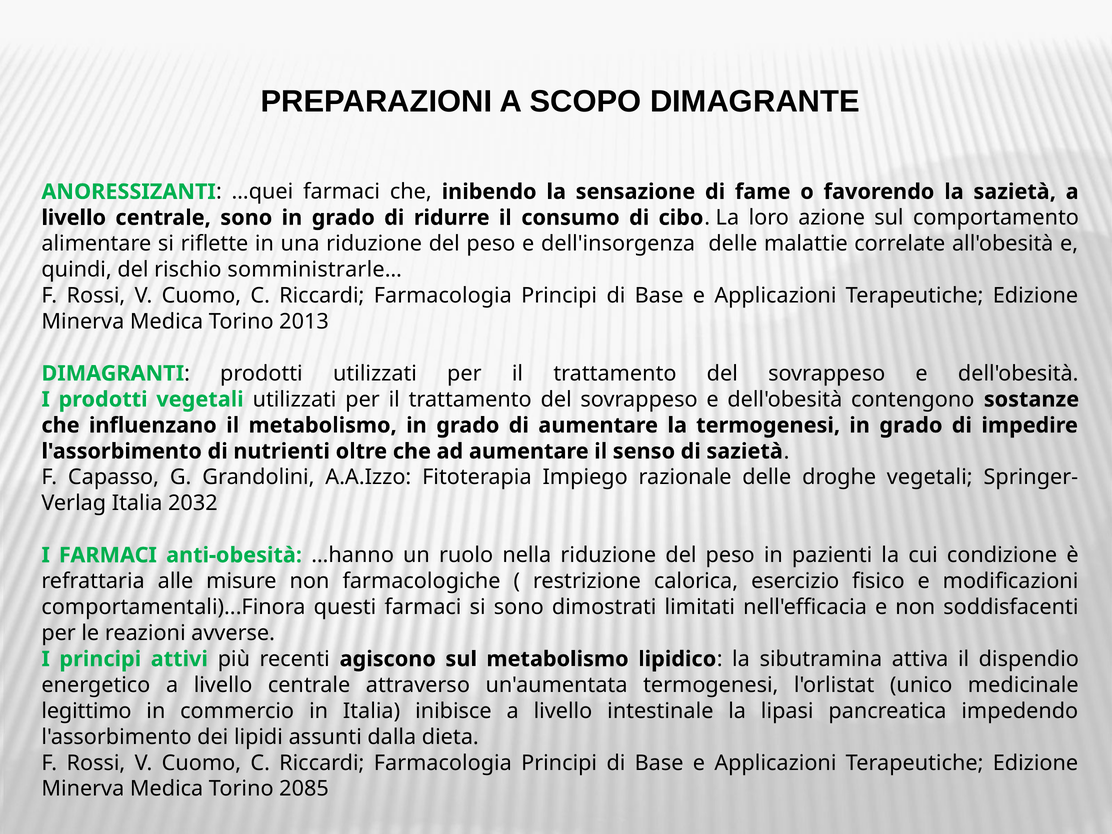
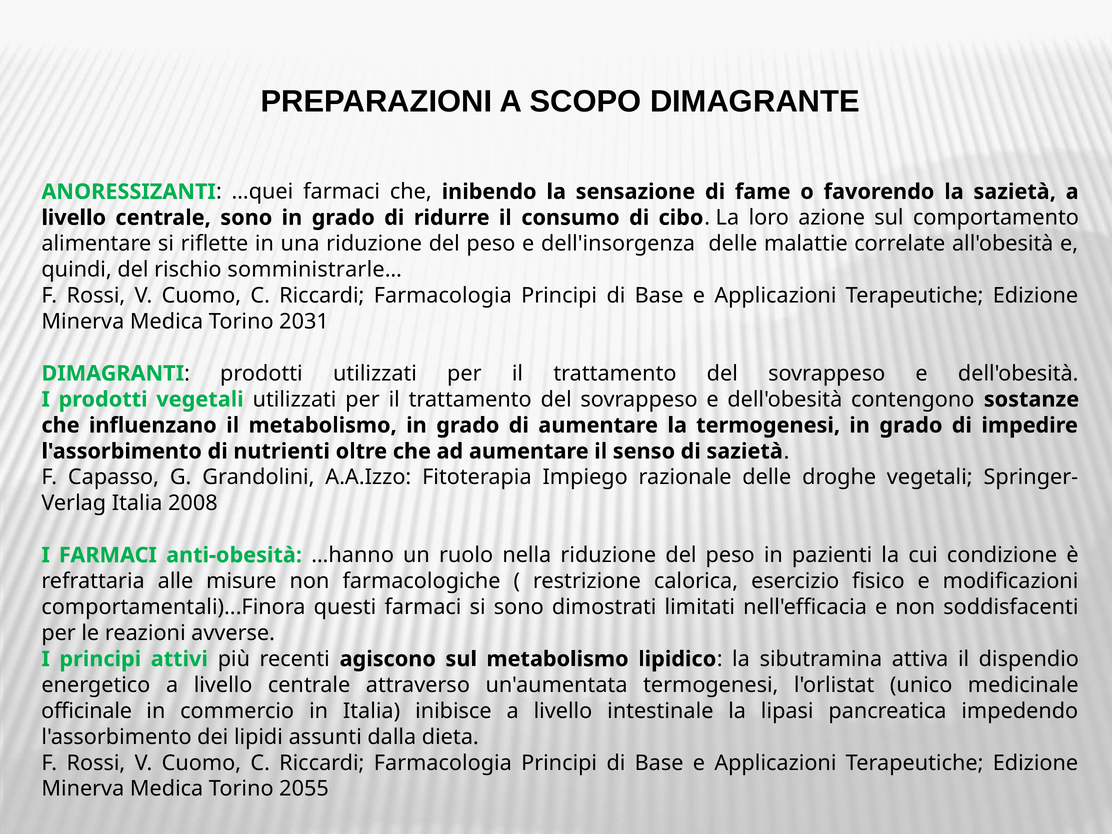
2013: 2013 -> 2031
2032: 2032 -> 2008
legittimo: legittimo -> officinale
2085: 2085 -> 2055
